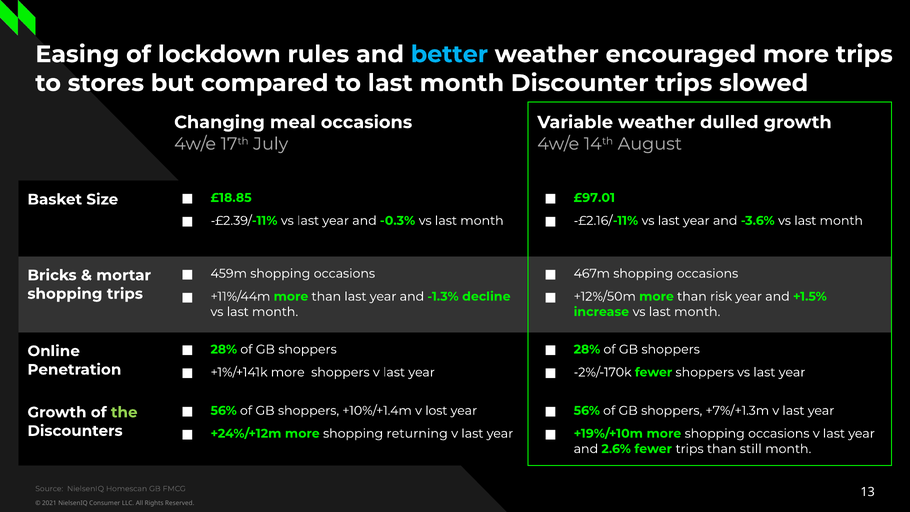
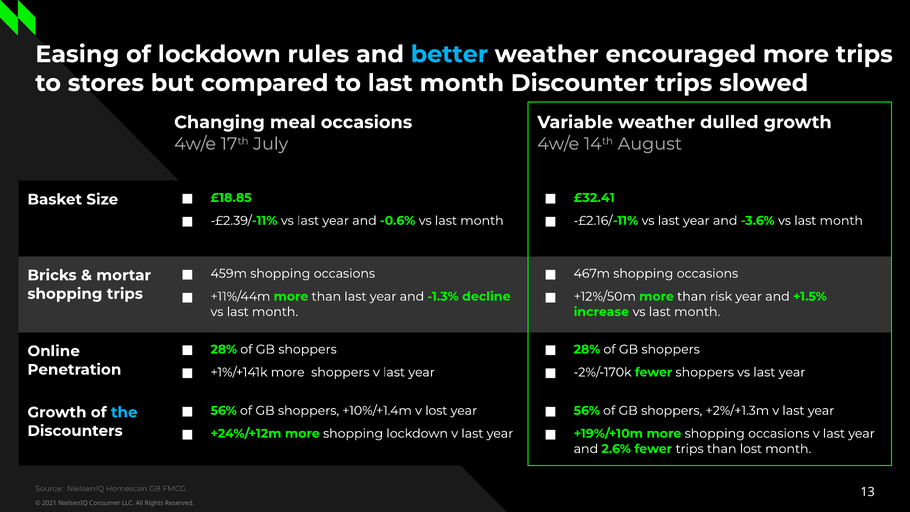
£97.01: £97.01 -> £32.41
-0.3%: -0.3% -> -0.6%
+7%/+1.3m: +7%/+1.3m -> +2%/+1.3m
the colour: light green -> light blue
shopping returning: returning -> lockdown
than still: still -> lost
